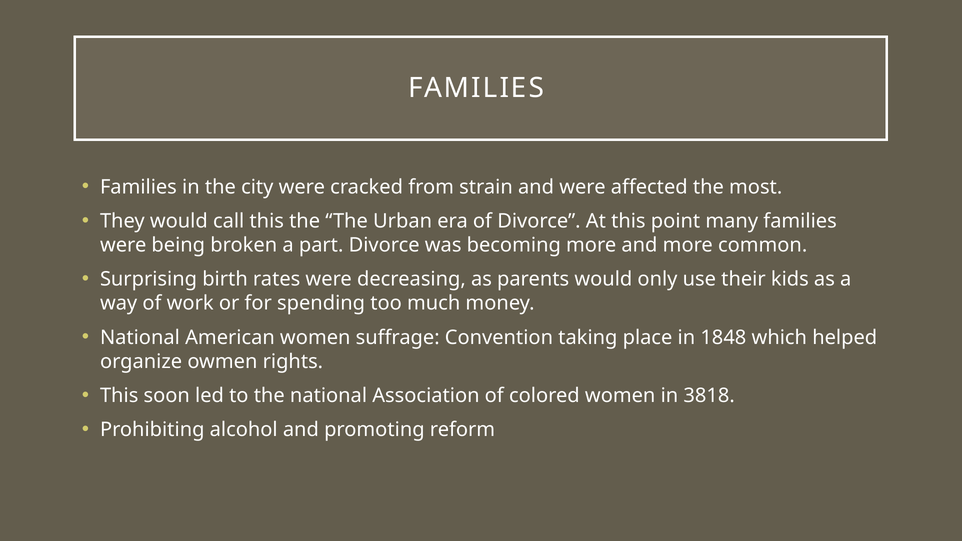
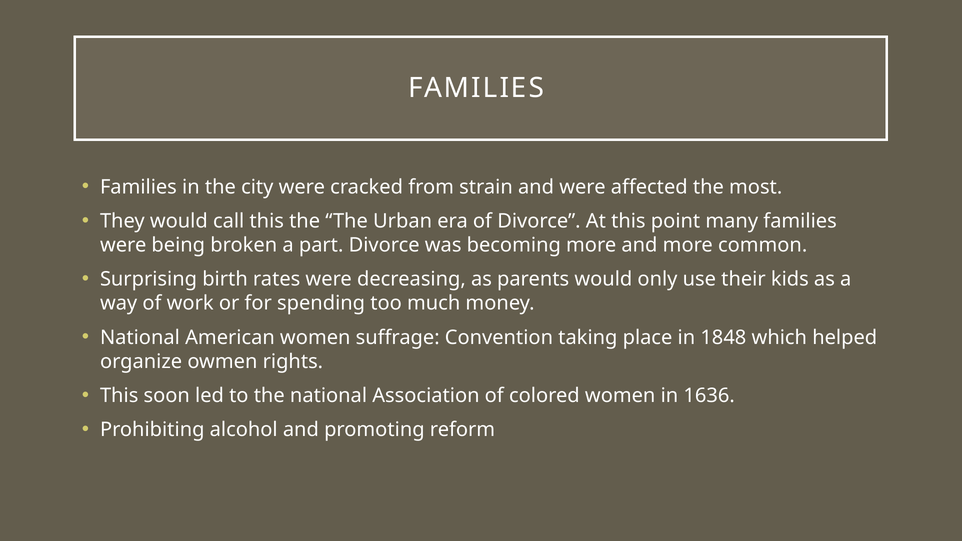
3818: 3818 -> 1636
